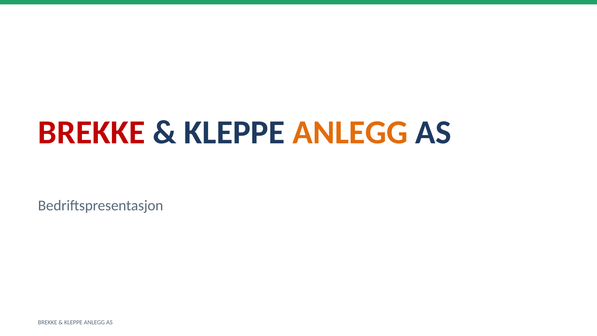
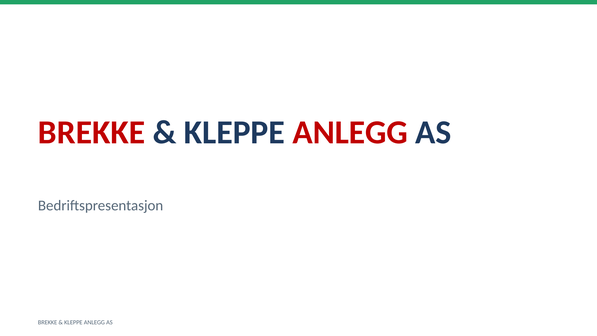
ANLEGG at (350, 132) colour: orange -> red
